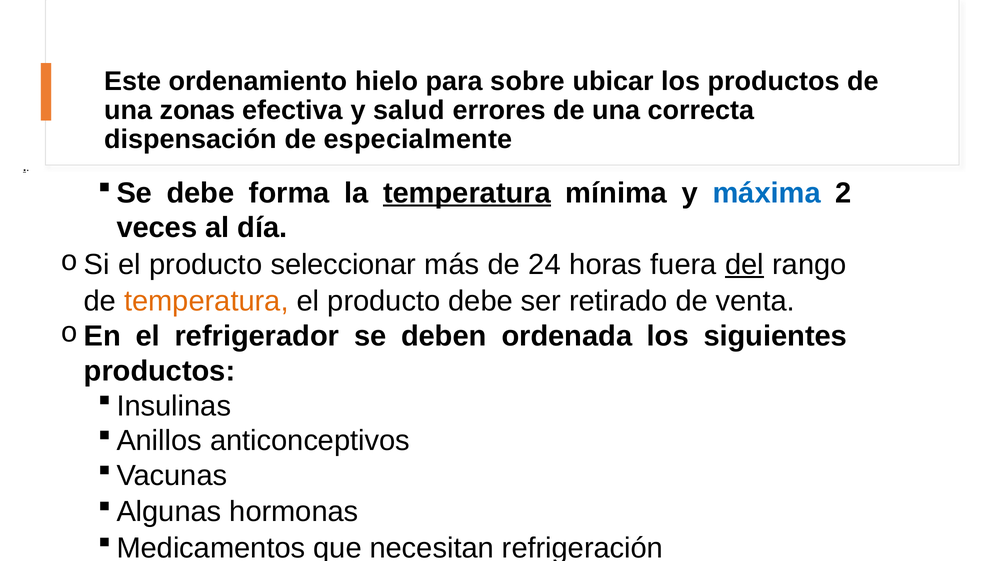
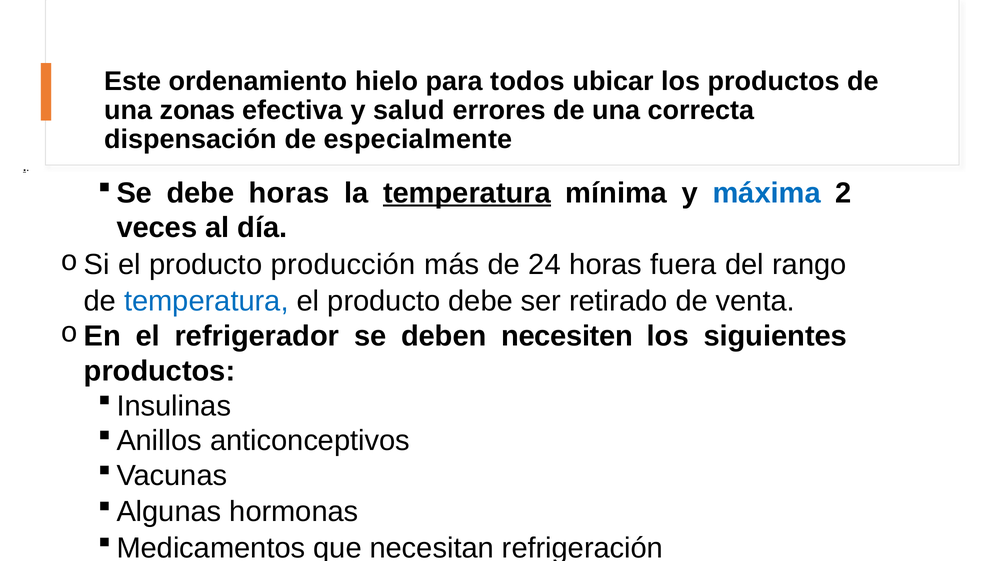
sobre: sobre -> todos
debe forma: forma -> horas
seleccionar: seleccionar -> producción
del underline: present -> none
temperatura at (206, 301) colour: orange -> blue
ordenada: ordenada -> necesiten
